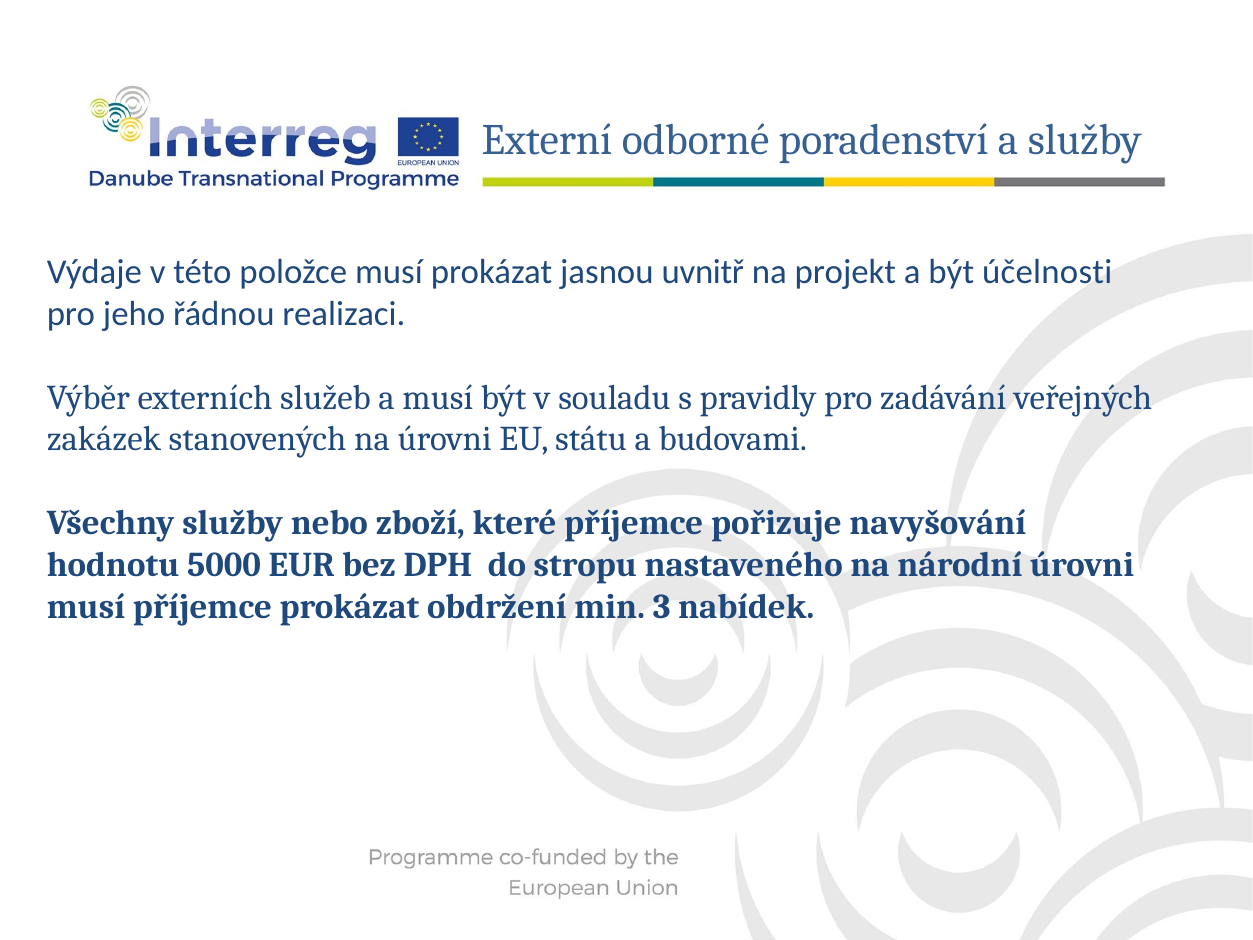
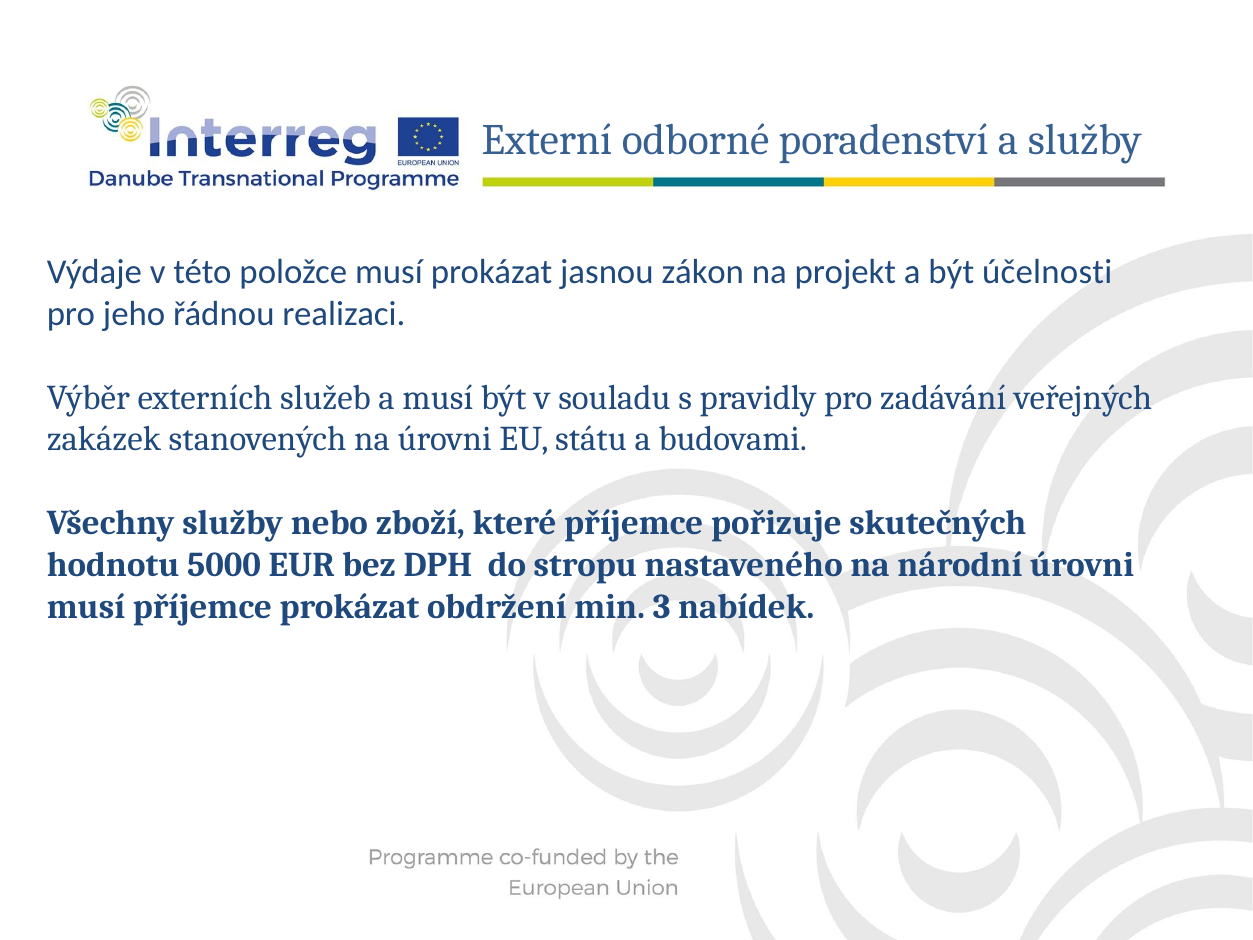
uvnitř: uvnitř -> zákon
navyšování: navyšování -> skutečných
